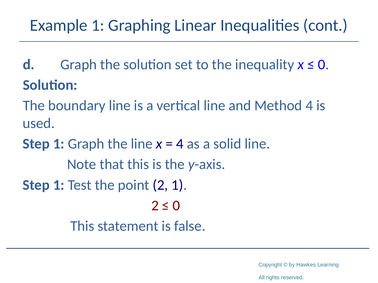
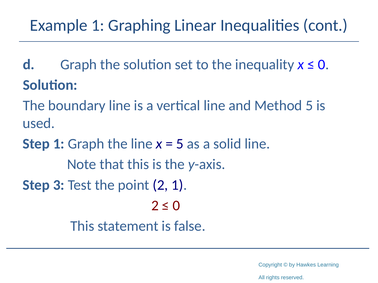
Method 4: 4 -> 5
4 at (180, 144): 4 -> 5
1 at (59, 185): 1 -> 3
